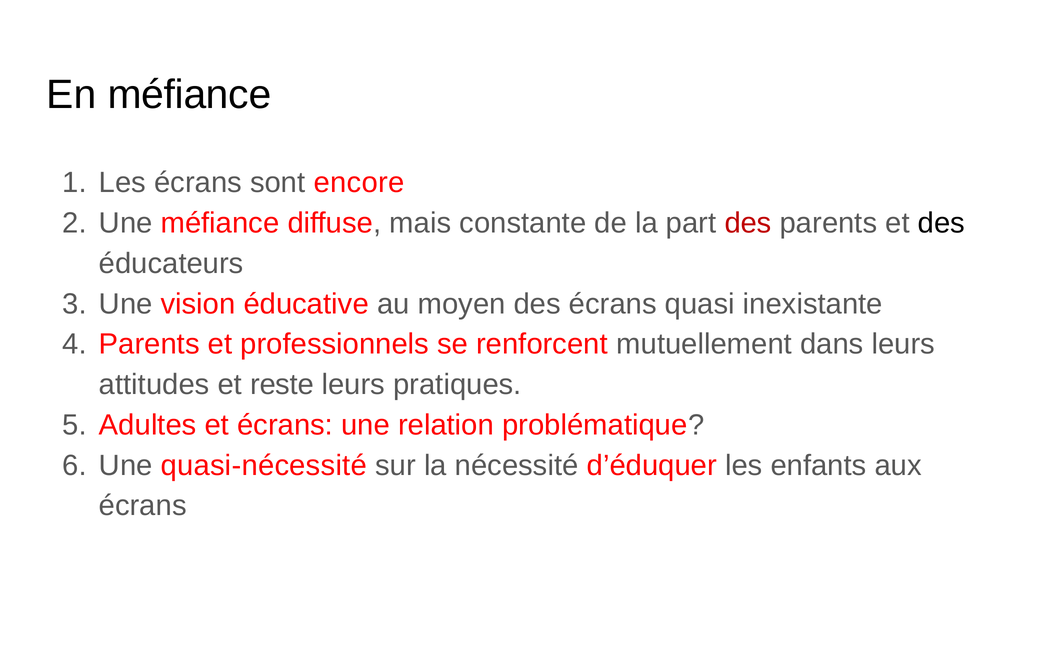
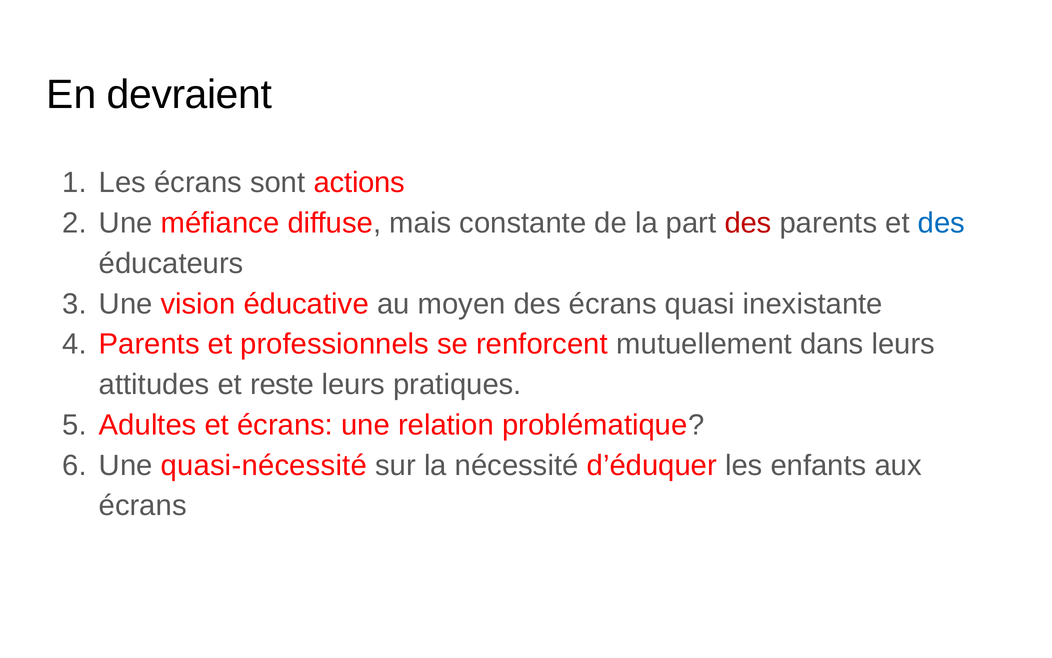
En méfiance: méfiance -> devraient
encore: encore -> actions
des at (941, 223) colour: black -> blue
